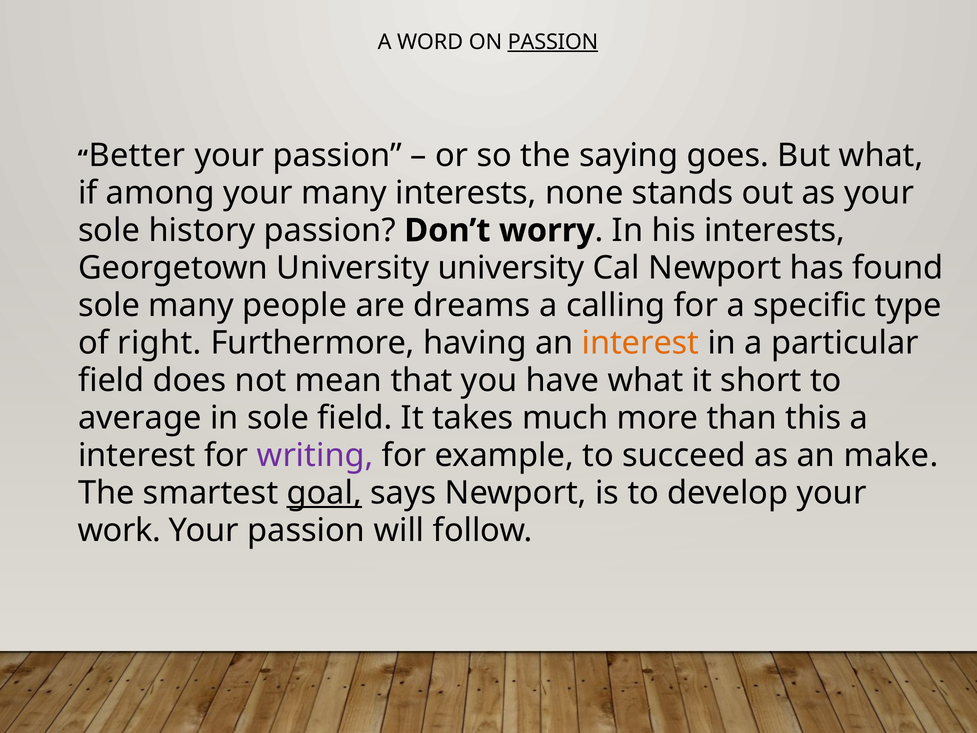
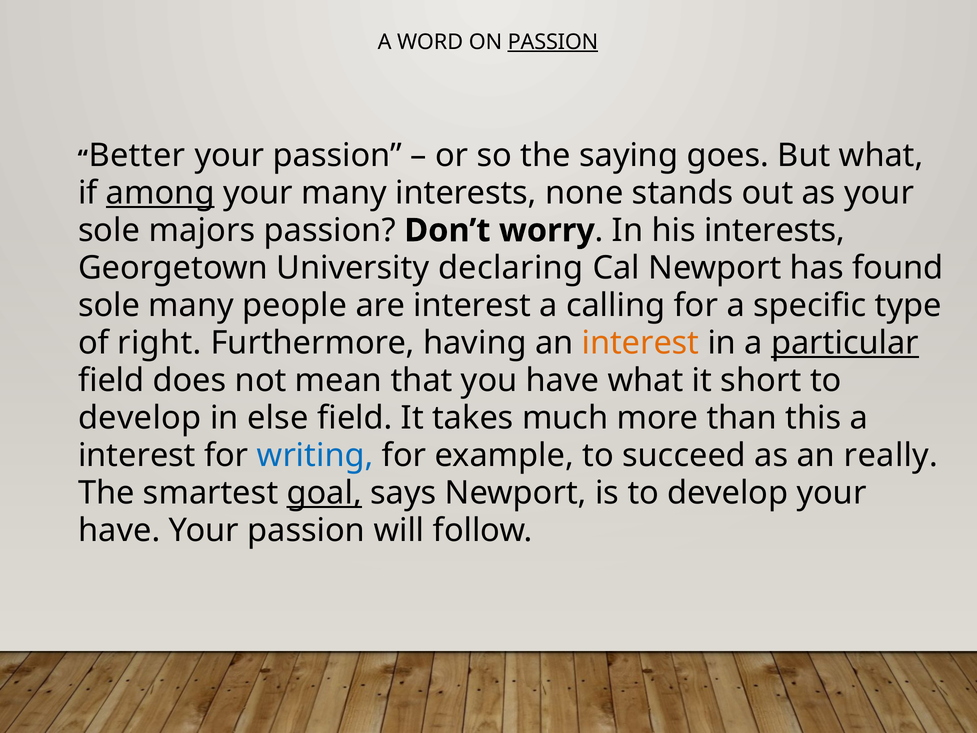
among underline: none -> present
history: history -> majors
University university: university -> declaring
are dreams: dreams -> interest
particular underline: none -> present
average at (140, 418): average -> develop
in sole: sole -> else
writing colour: purple -> blue
make: make -> really
work at (119, 530): work -> have
